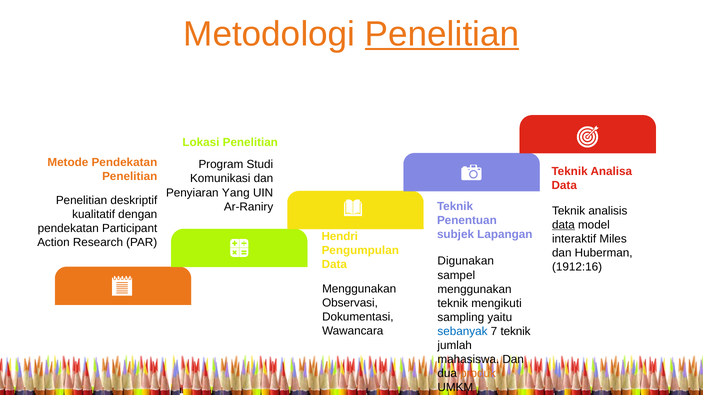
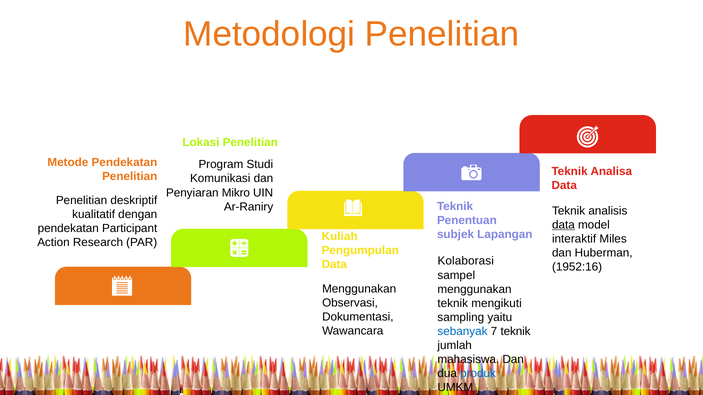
Penelitian at (442, 34) underline: present -> none
Yang: Yang -> Mikro
Hendri: Hendri -> Kuliah
Digunakan: Digunakan -> Kolaborasi
1912:16: 1912:16 -> 1952:16
produk colour: orange -> blue
